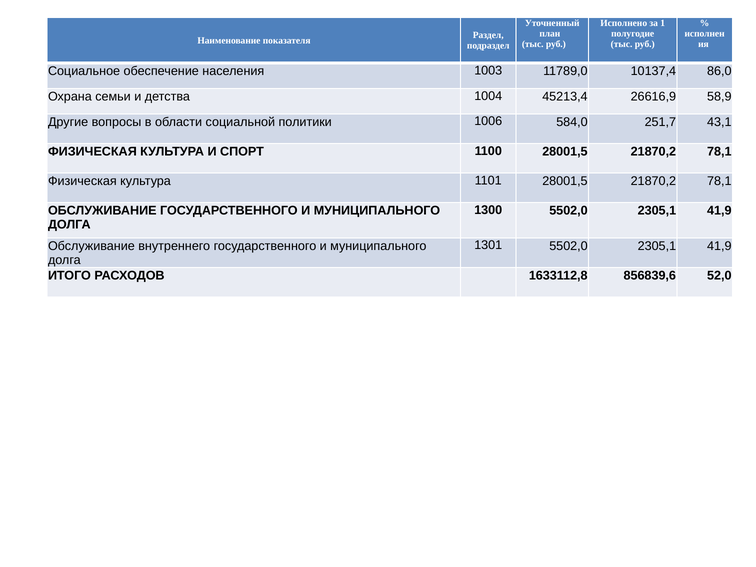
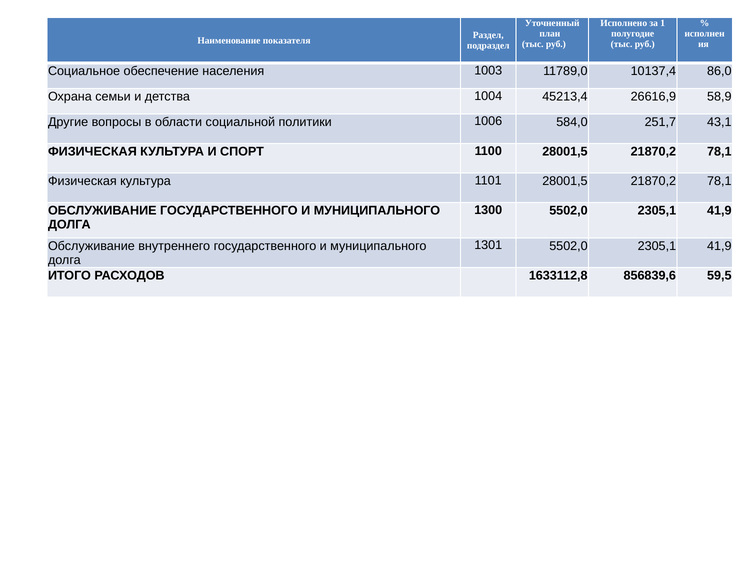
52,0: 52,0 -> 59,5
